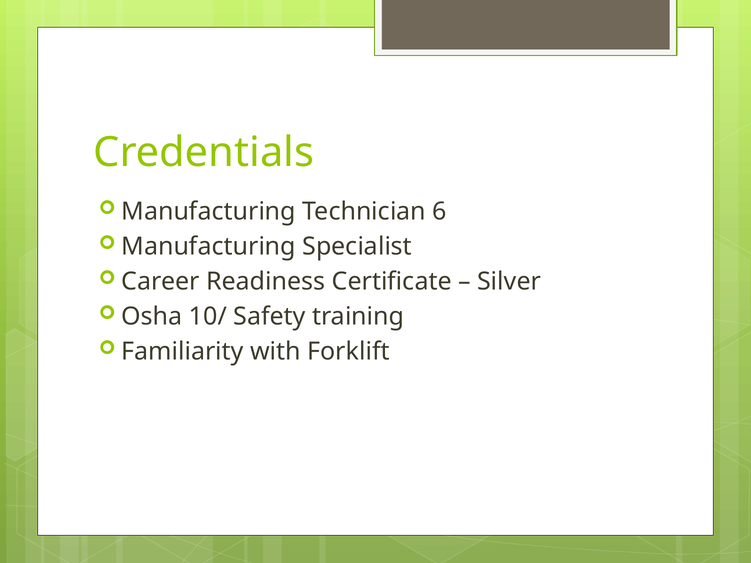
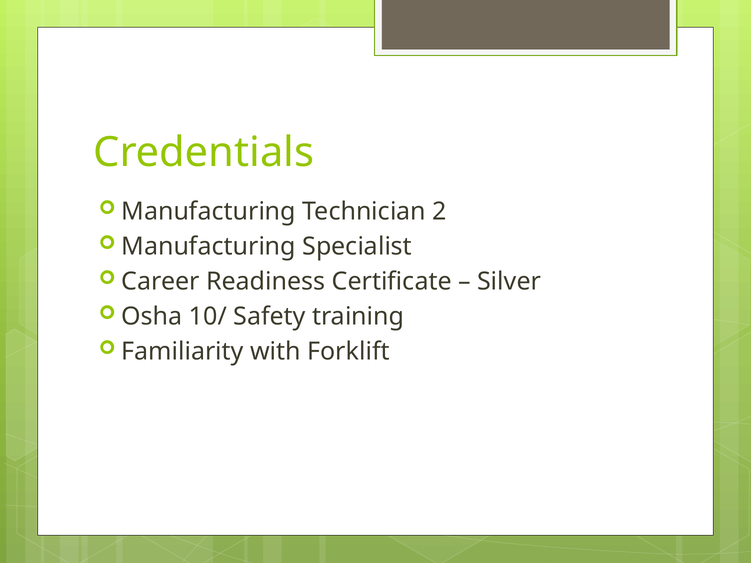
6: 6 -> 2
